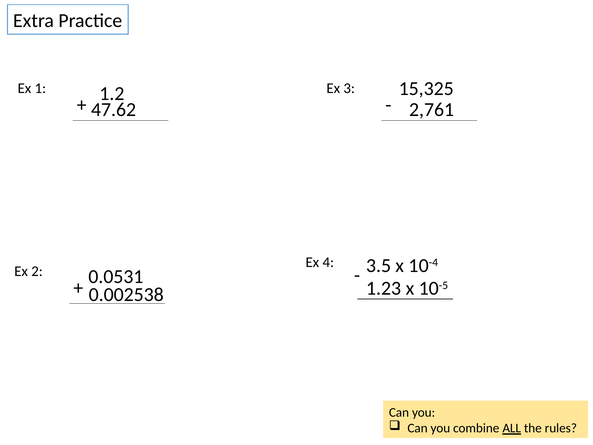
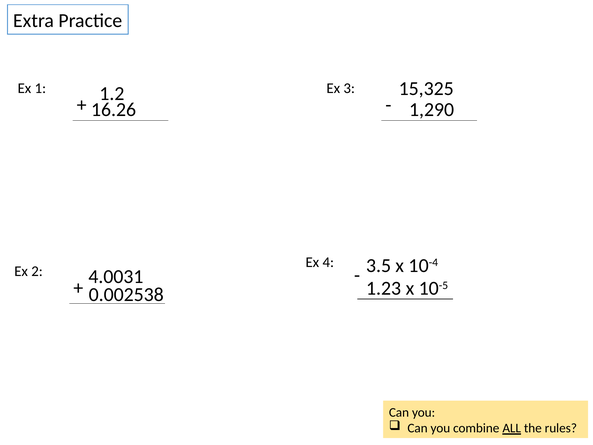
47.62: 47.62 -> 16.26
2,761: 2,761 -> 1,290
0.0531: 0.0531 -> 4.0031
